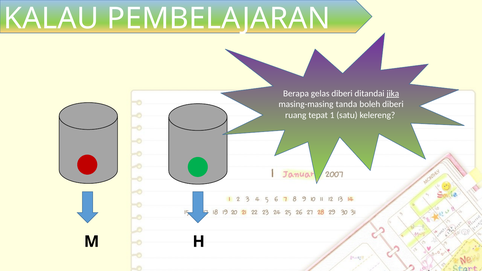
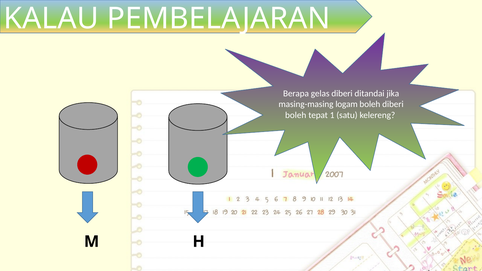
jika underline: present -> none
tanda: tanda -> logam
ruang at (296, 115): ruang -> boleh
